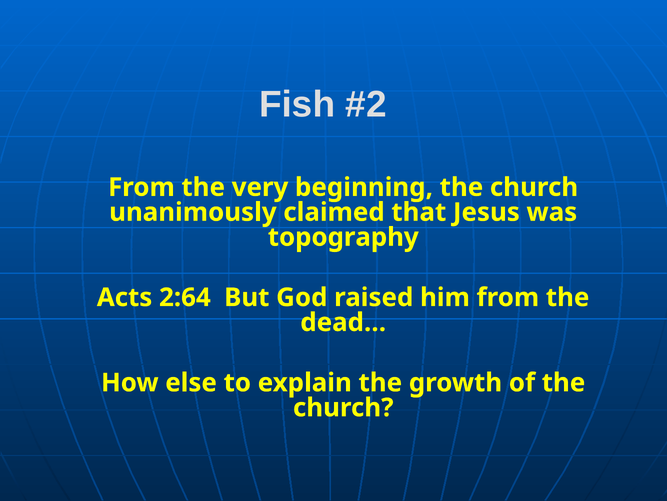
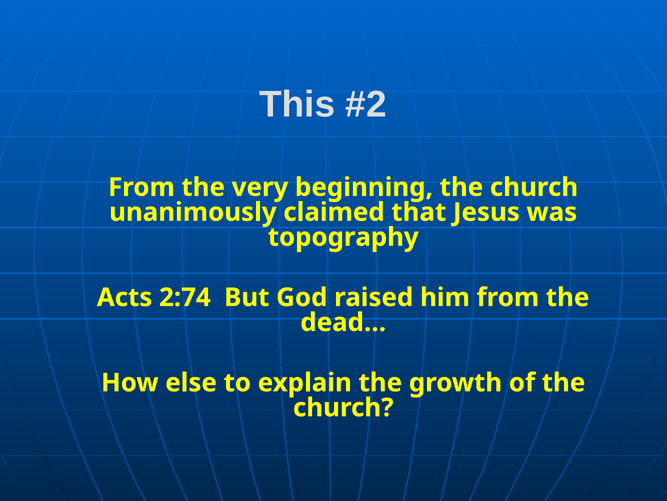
Fish: Fish -> This
2:64: 2:64 -> 2:74
